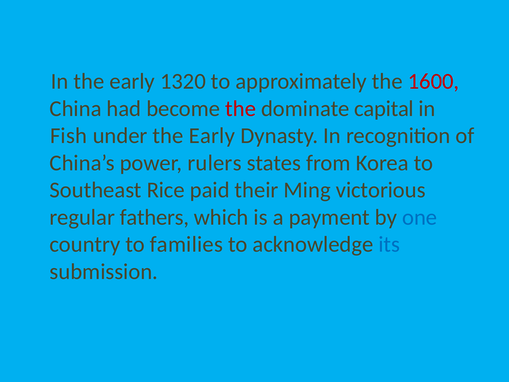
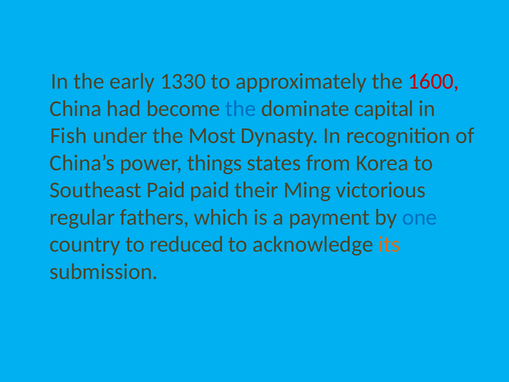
1320: 1320 -> 1330
the at (241, 108) colour: red -> blue
under the Early: Early -> Most
rulers: rulers -> things
Southeast Rice: Rice -> Paid
families: families -> reduced
its colour: blue -> orange
